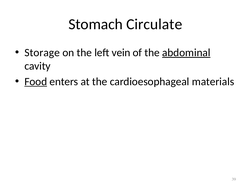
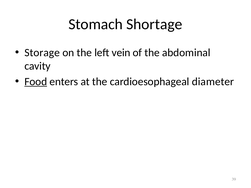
Circulate: Circulate -> Shortage
abdominal underline: present -> none
materials: materials -> diameter
